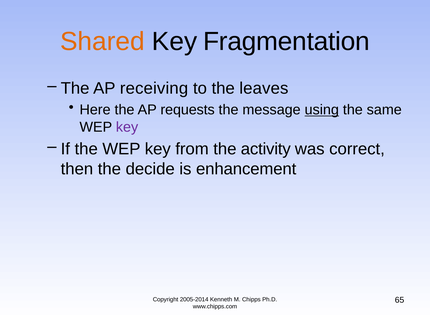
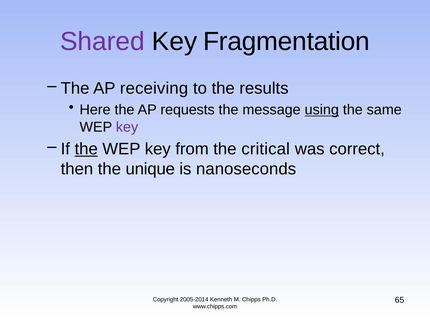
Shared colour: orange -> purple
leaves: leaves -> results
the at (86, 149) underline: none -> present
activity: activity -> critical
decide: decide -> unique
enhancement: enhancement -> nanoseconds
